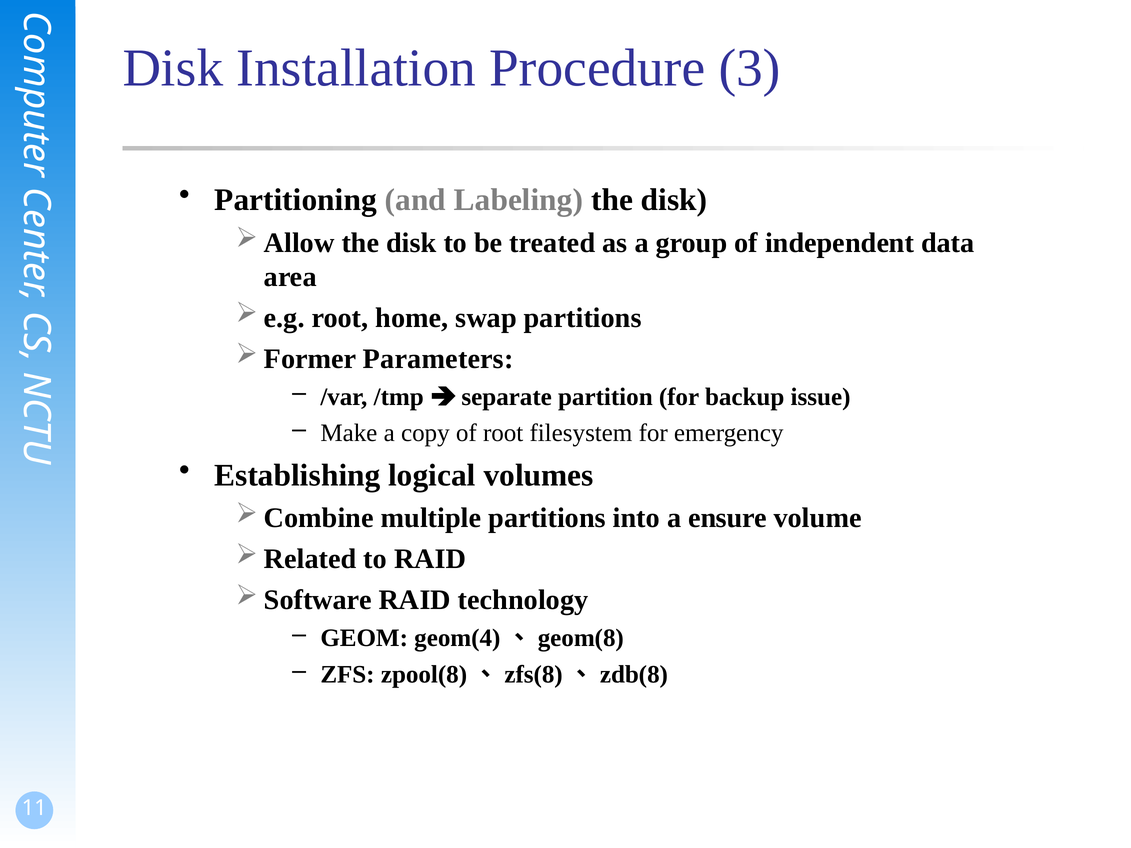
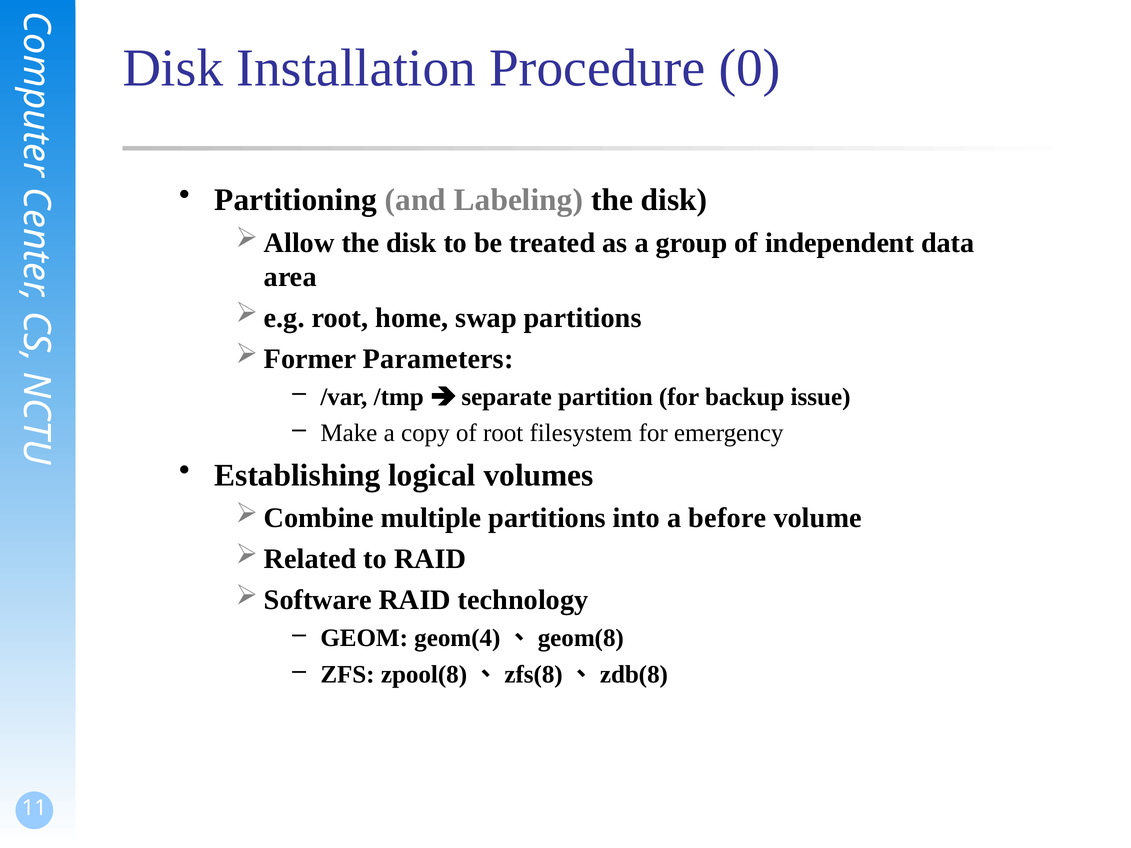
3: 3 -> 0
ensure: ensure -> before
